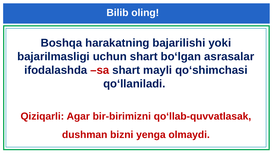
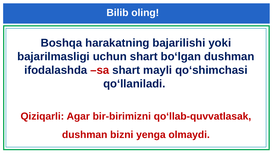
bo‘lgan asrasalar: asrasalar -> dushman
